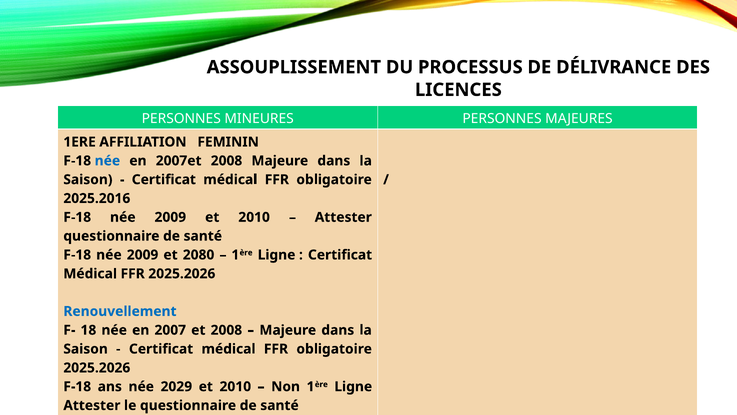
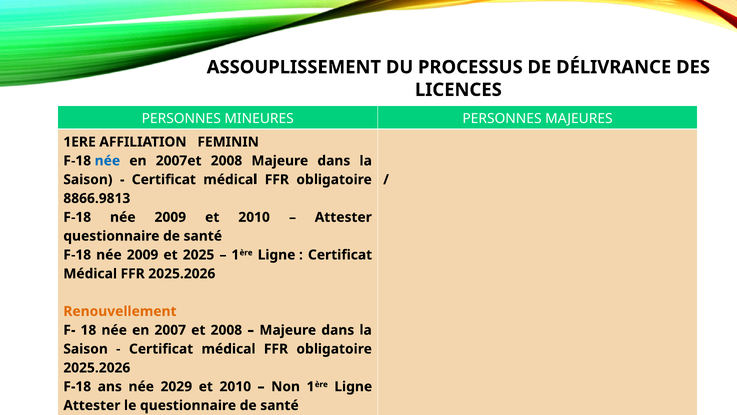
2025.2016: 2025.2016 -> 8866.9813
2080: 2080 -> 2025
Renouvellement colour: blue -> orange
